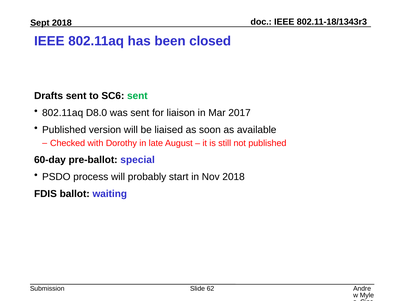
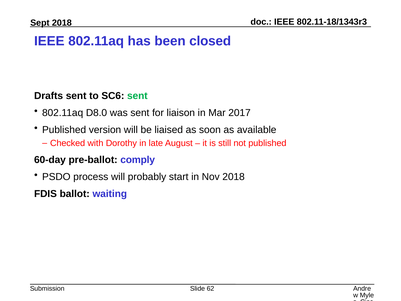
special: special -> comply
